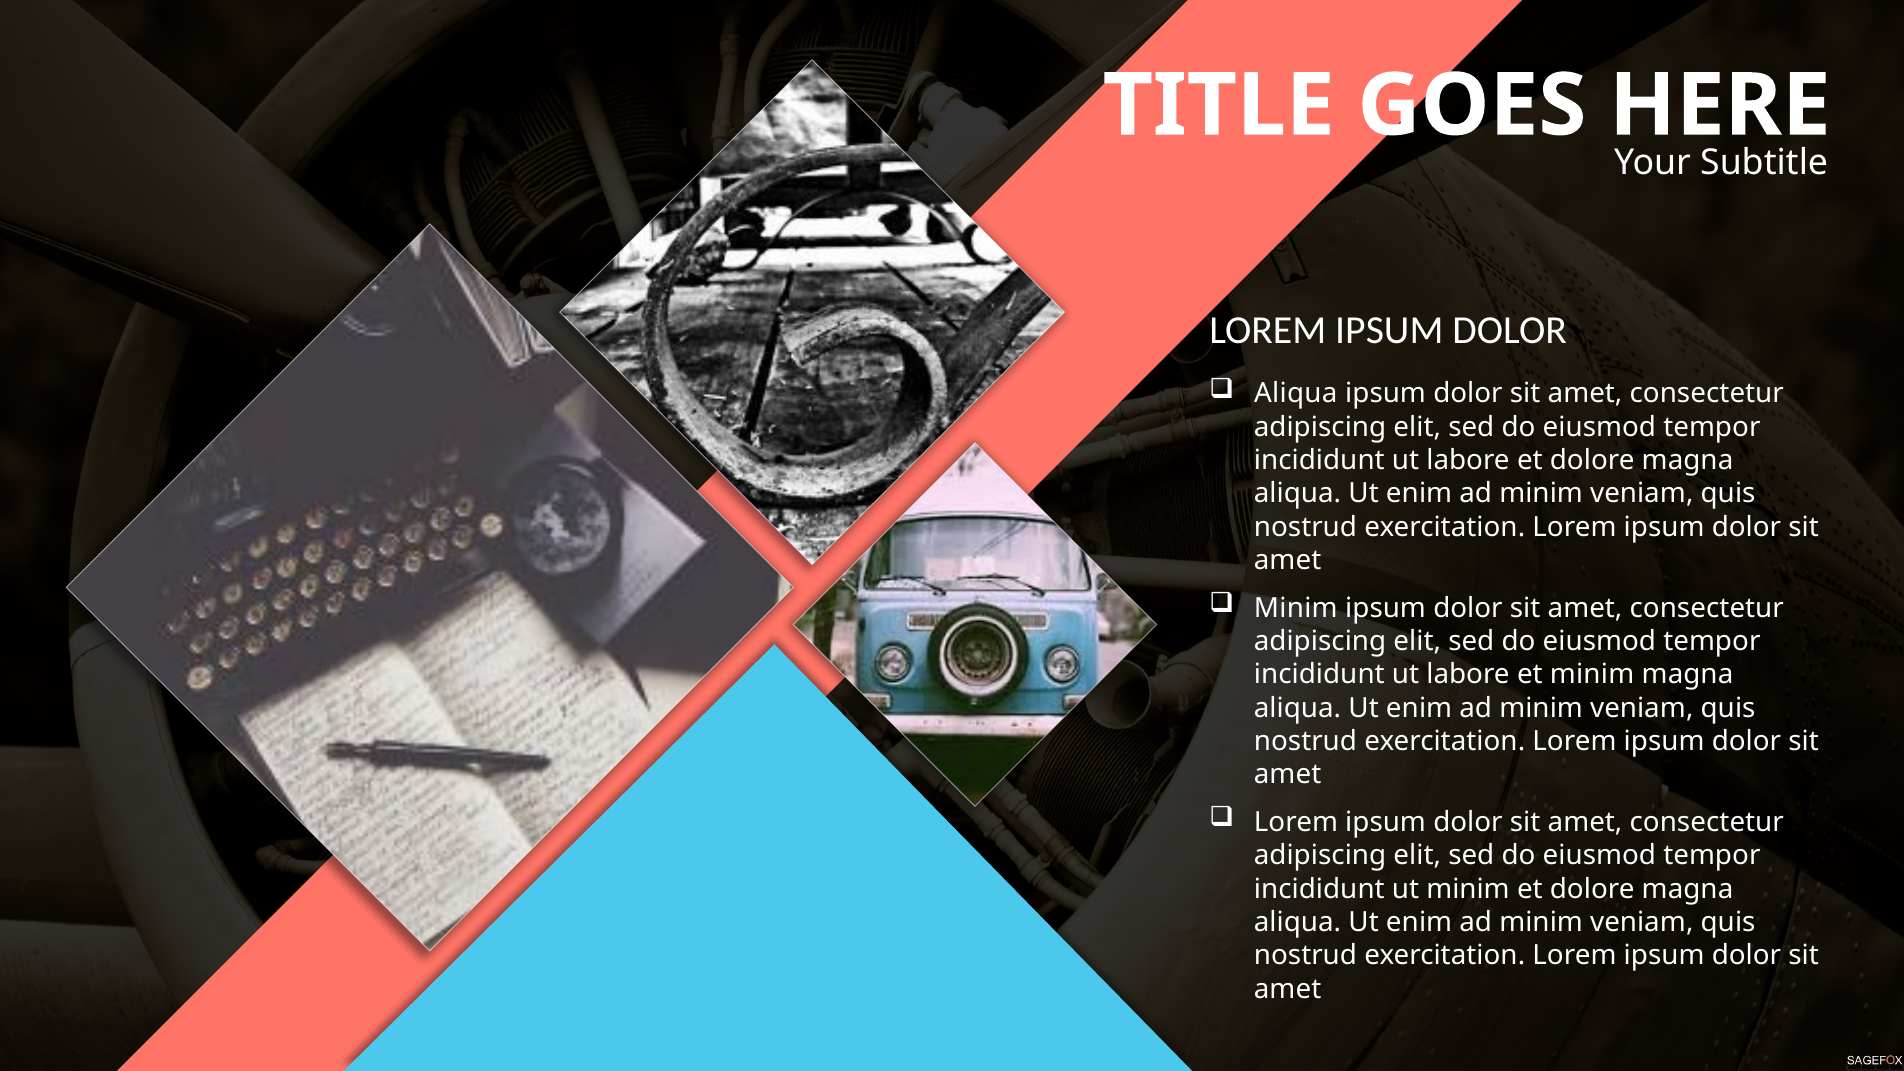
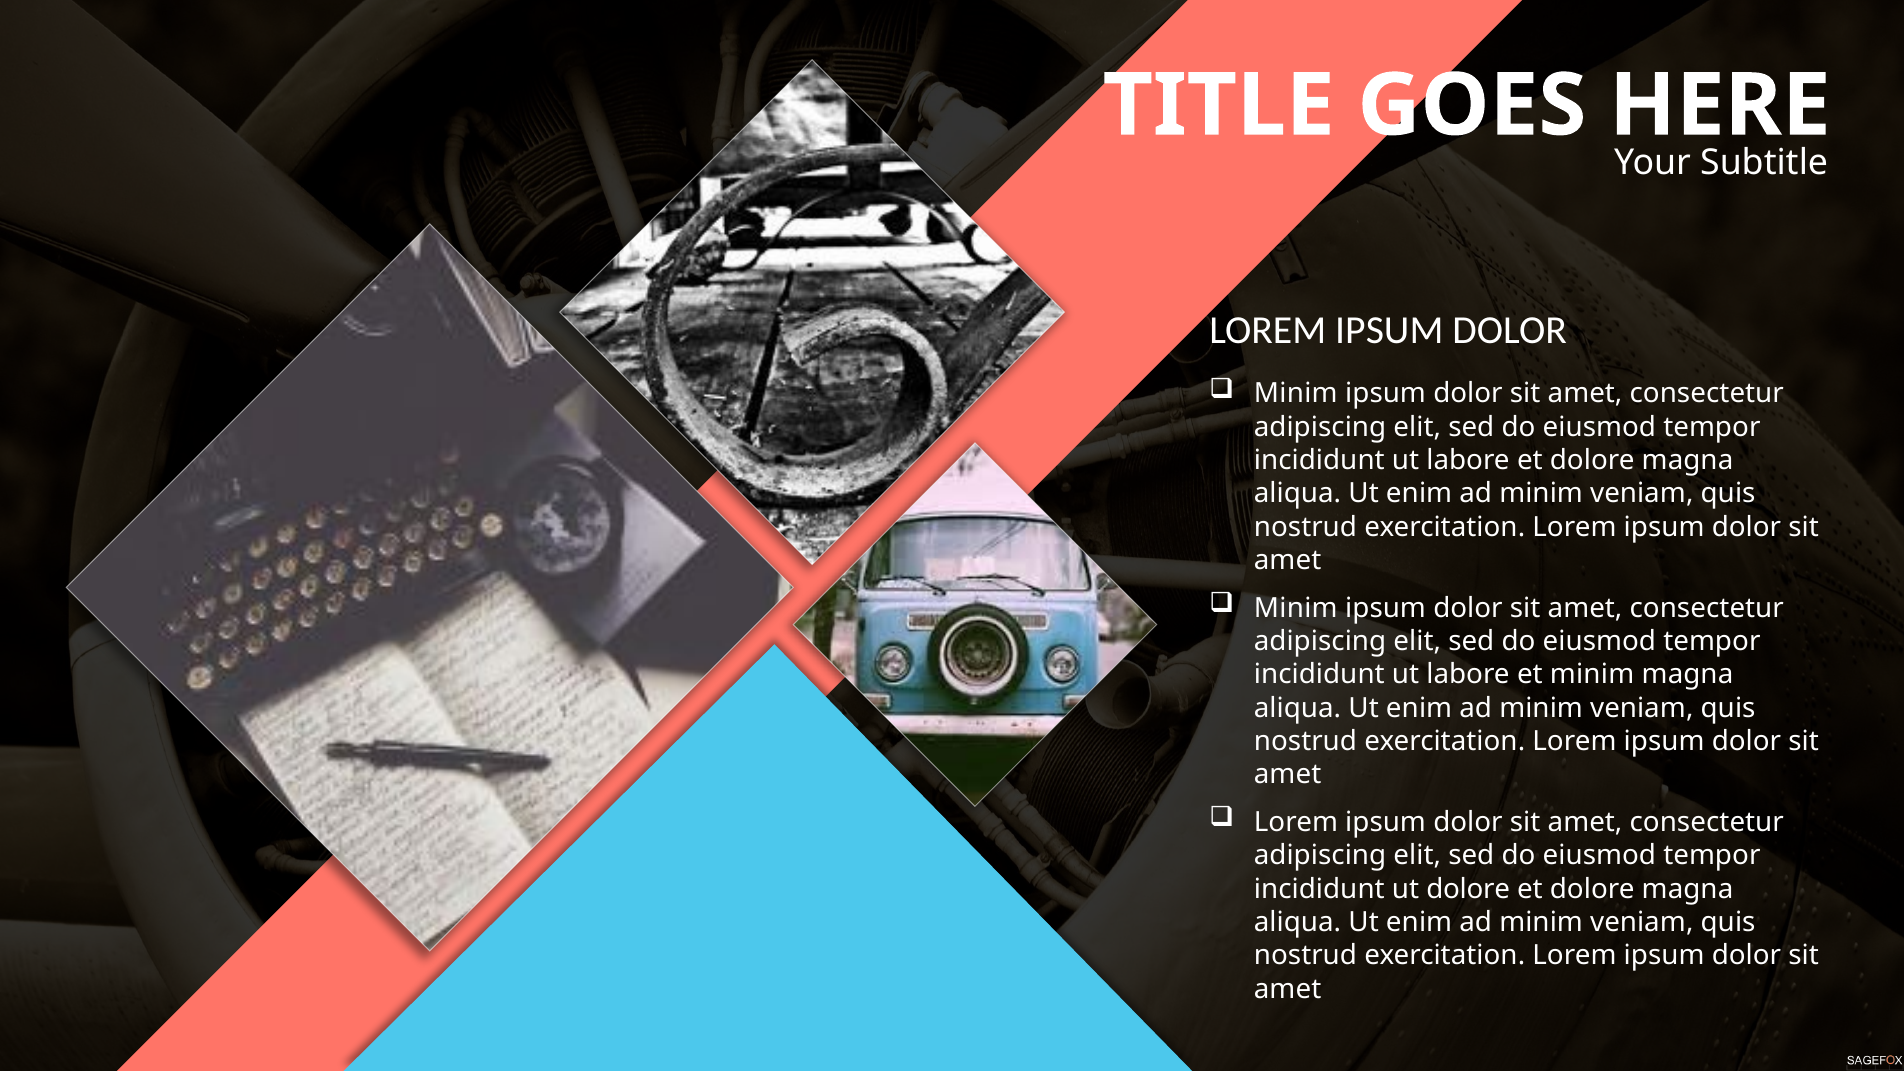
Aliqua at (1296, 394): Aliqua -> Minim
ut minim: minim -> dolore
